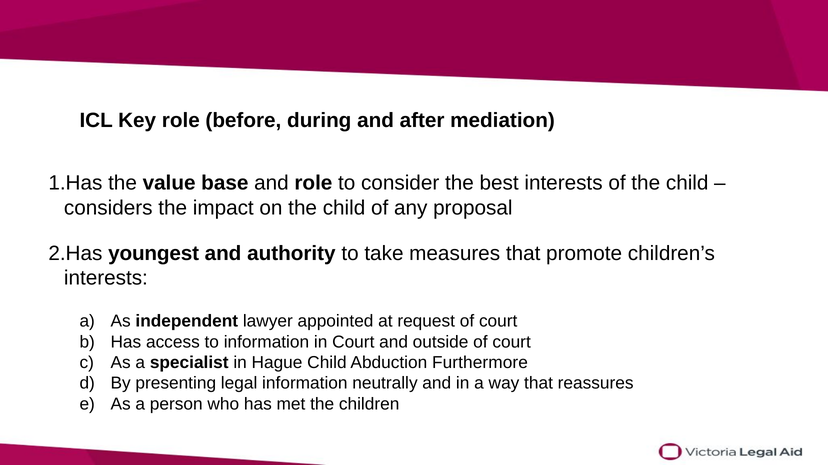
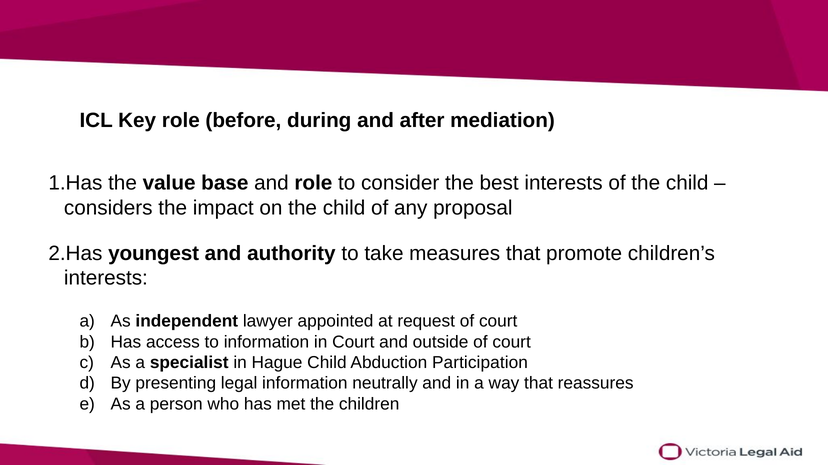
Furthermore: Furthermore -> Participation
